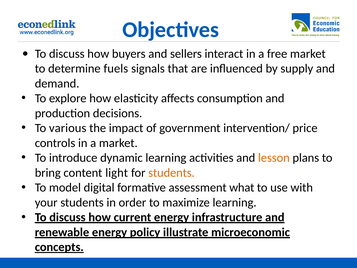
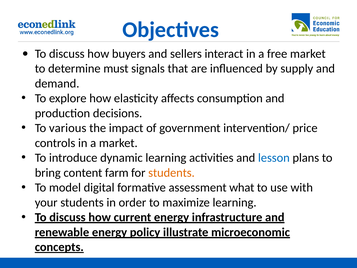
fuels: fuels -> must
lesson colour: orange -> blue
light: light -> farm
